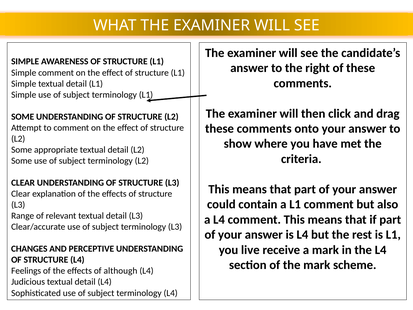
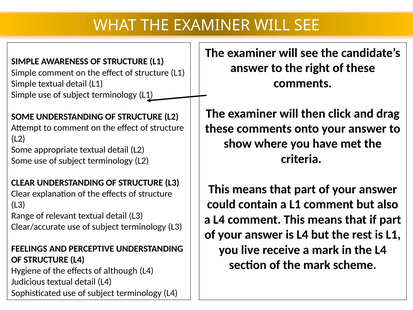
CHANGES: CHANGES -> FEELINGS
Feelings: Feelings -> Hygiene
